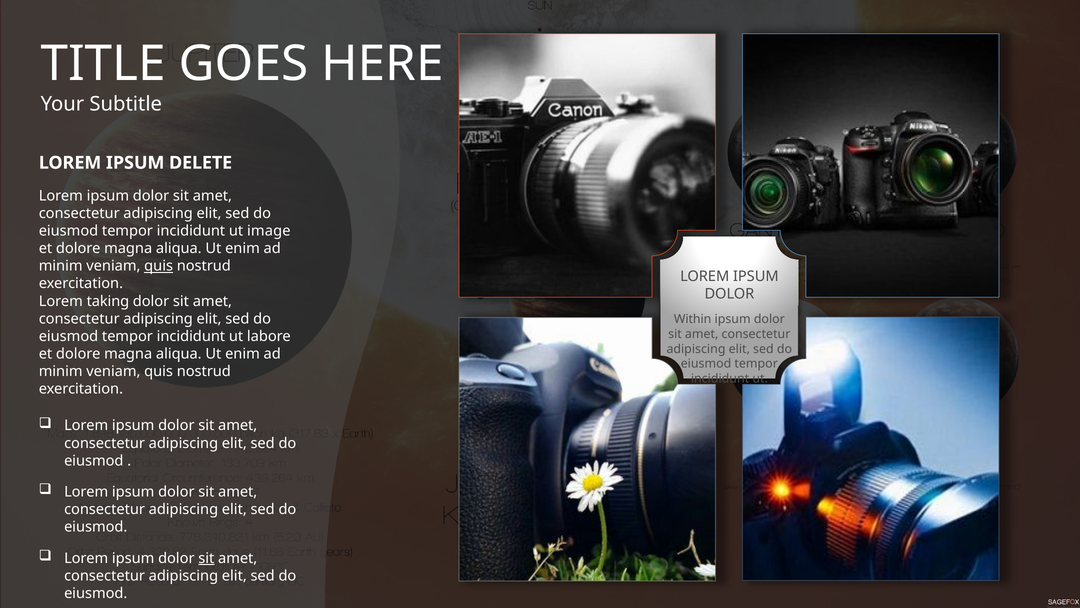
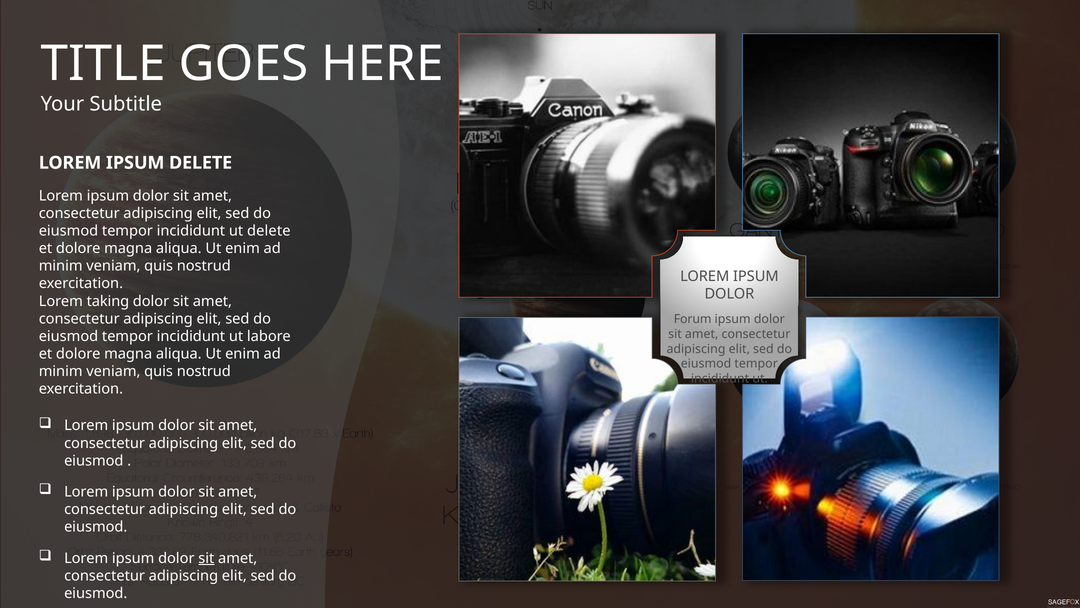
ut image: image -> delete
quis at (159, 266) underline: present -> none
Within: Within -> Forum
